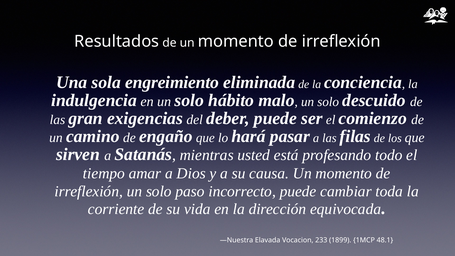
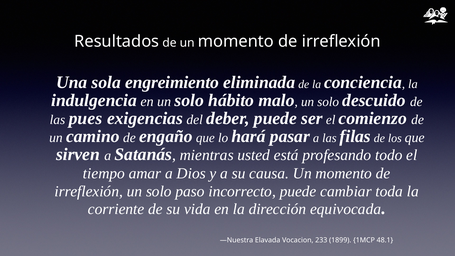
gran: gran -> pues
